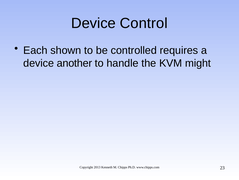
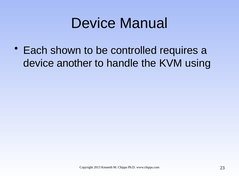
Control: Control -> Manual
might: might -> using
